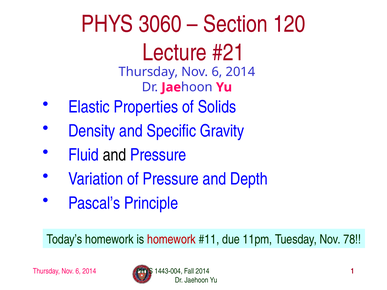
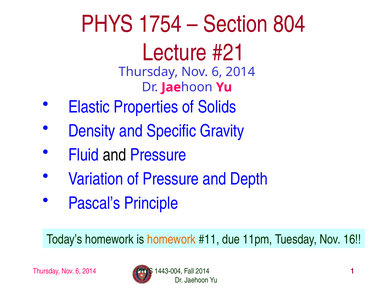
3060: 3060 -> 1754
120: 120 -> 804
homework at (171, 240) colour: red -> orange
78: 78 -> 16
